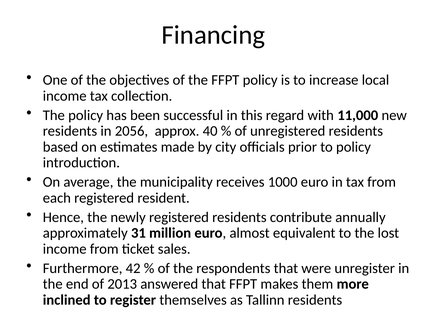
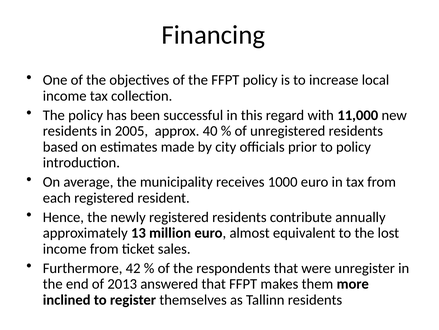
2056: 2056 -> 2005
31: 31 -> 13
